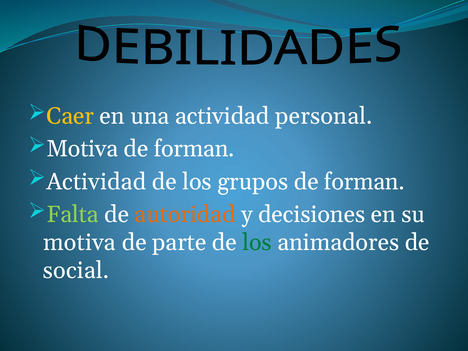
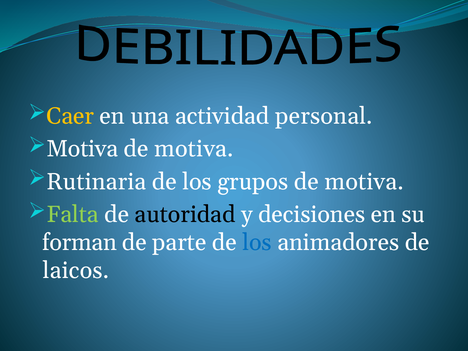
forman at (194, 149): forman -> motiva
Actividad at (96, 182): Actividad -> Rutinaria
grupos de forman: forman -> motiva
autoridad colour: orange -> black
motiva at (79, 242): motiva -> forman
los at (257, 242) colour: green -> blue
social: social -> laicos
